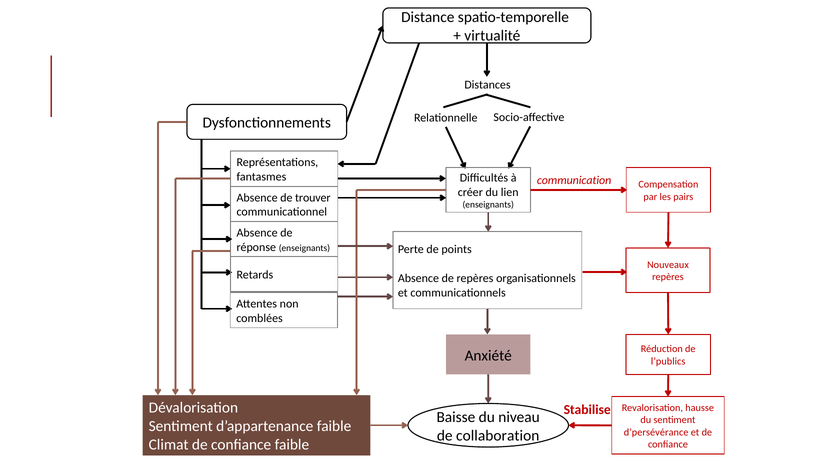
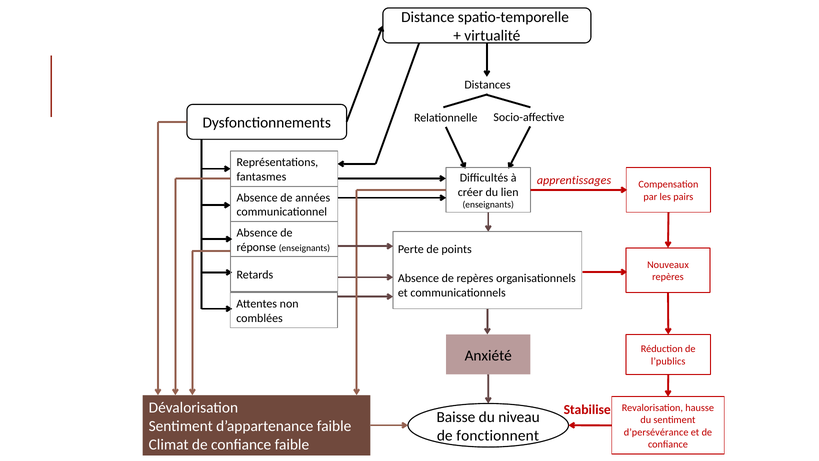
communication: communication -> apprentissages
trouver: trouver -> années
collaboration: collaboration -> fonctionnent
